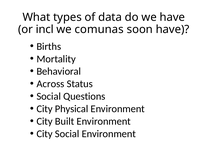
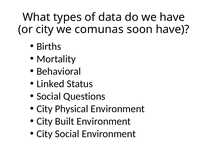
or incl: incl -> city
Across: Across -> Linked
